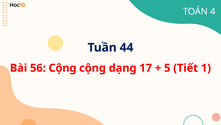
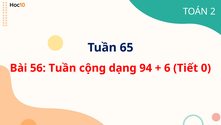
4: 4 -> 2
44: 44 -> 65
56 Cộng: Cộng -> Tuần
17: 17 -> 94
5: 5 -> 6
1: 1 -> 0
